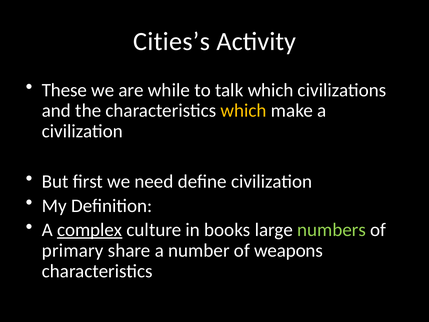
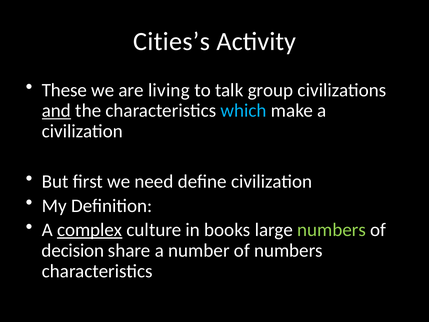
while: while -> living
talk which: which -> group
and underline: none -> present
which at (244, 111) colour: yellow -> light blue
primary: primary -> decision
of weapons: weapons -> numbers
